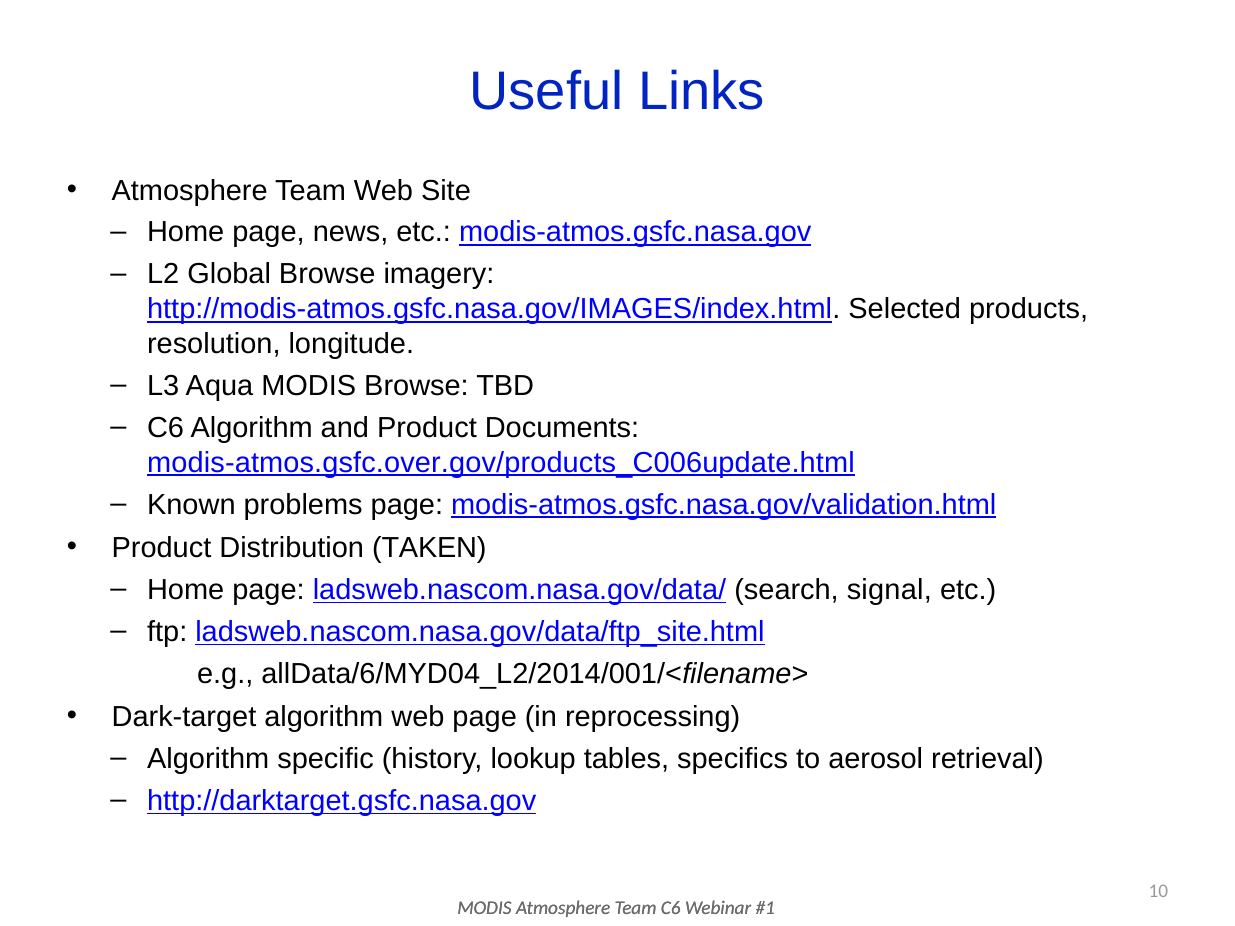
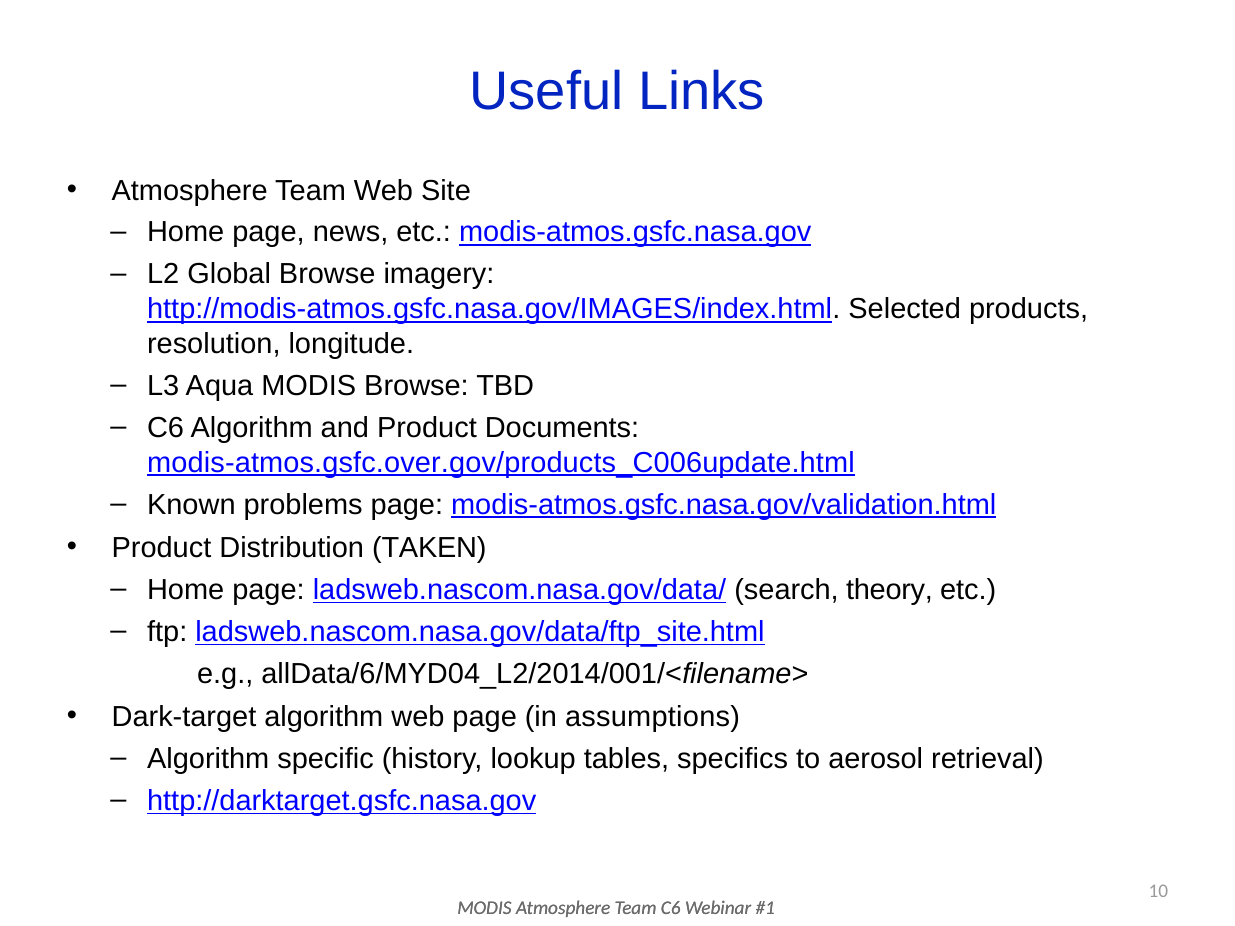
signal: signal -> theory
reprocessing: reprocessing -> assumptions
